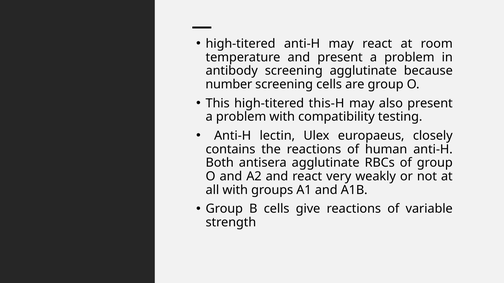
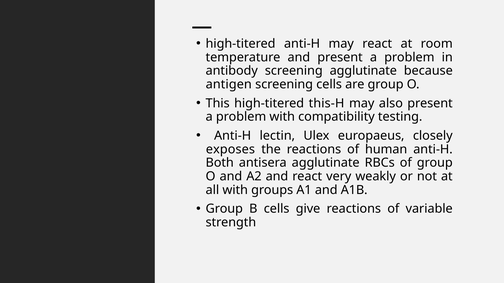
number: number -> antigen
contains: contains -> exposes
